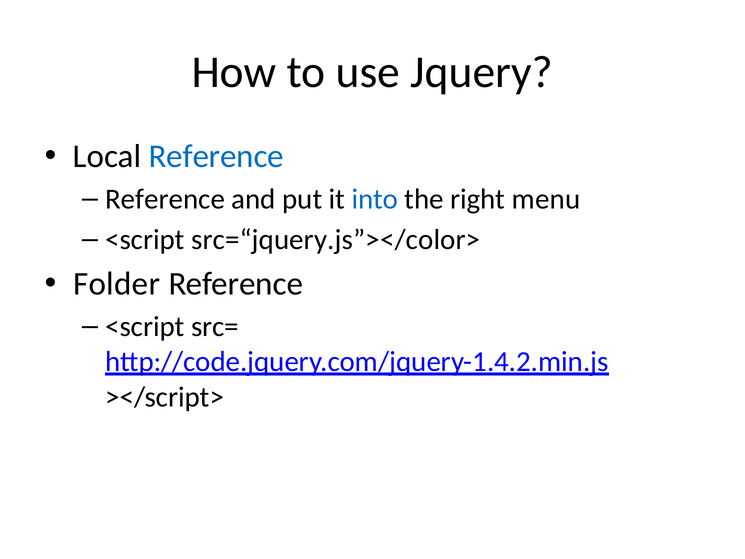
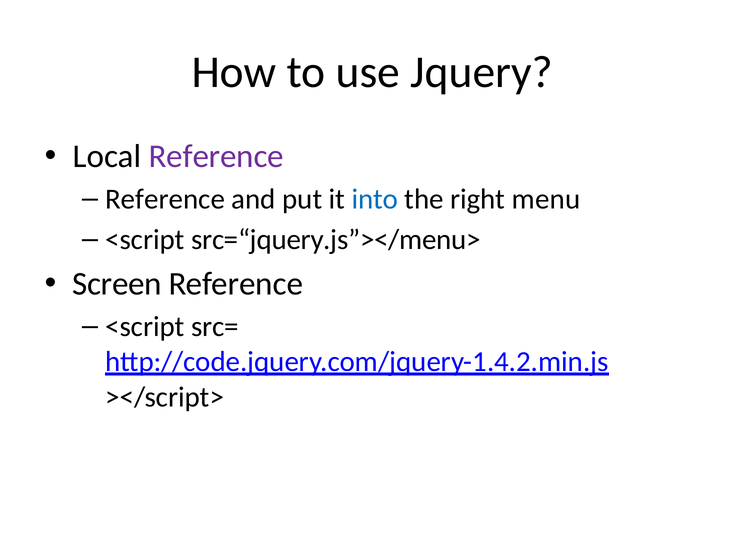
Reference at (216, 156) colour: blue -> purple
src=“jquery.js”></color>: src=“jquery.js”></color> -> src=“jquery.js”></menu>
Folder: Folder -> Screen
